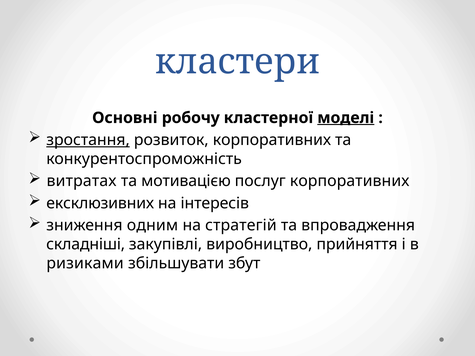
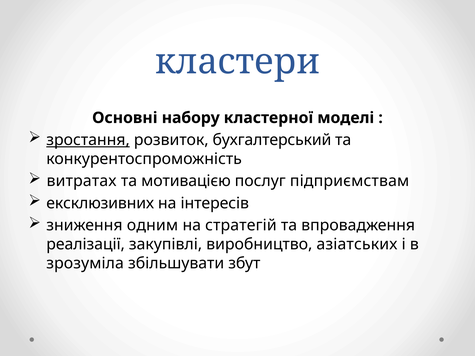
робочу: робочу -> набору
моделі underline: present -> none
розвиток корпоративних: корпоративних -> бухгалтерський
послуг корпоративних: корпоративних -> підприємствам
складніші: складніші -> реалізації
прийняття: прийняття -> азіатських
ризиками: ризиками -> зрозуміла
